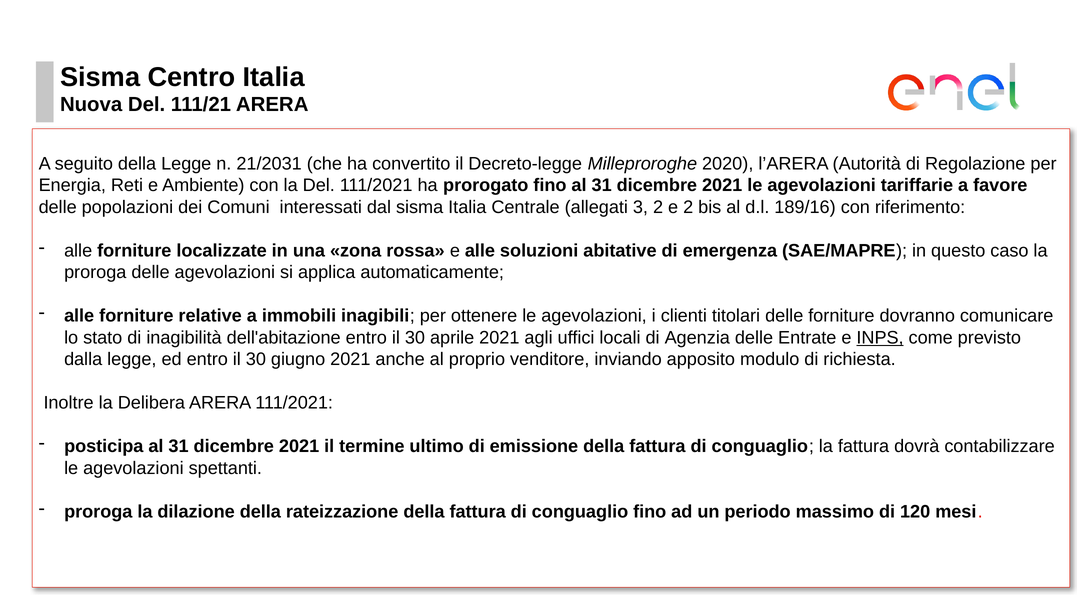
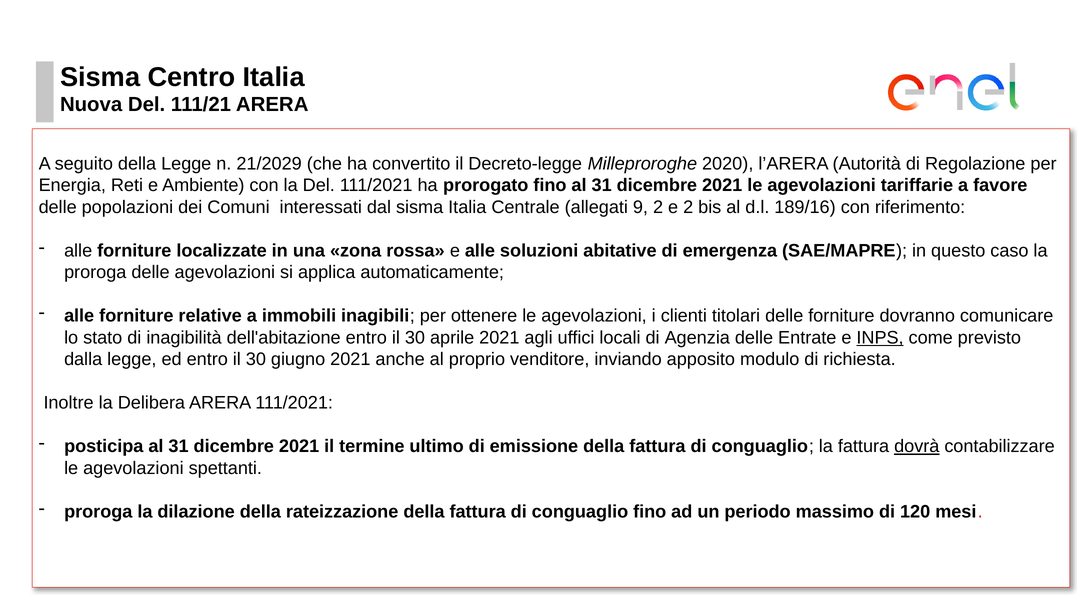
21/2031: 21/2031 -> 21/2029
3: 3 -> 9
dovrà underline: none -> present
